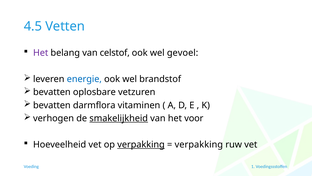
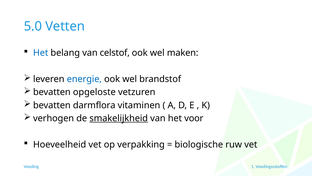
4.5: 4.5 -> 5.0
Het at (41, 53) colour: purple -> blue
gevoel: gevoel -> maken
oplosbare: oplosbare -> opgeloste
verpakking at (141, 144) underline: present -> none
verpakking at (199, 144): verpakking -> biologische
